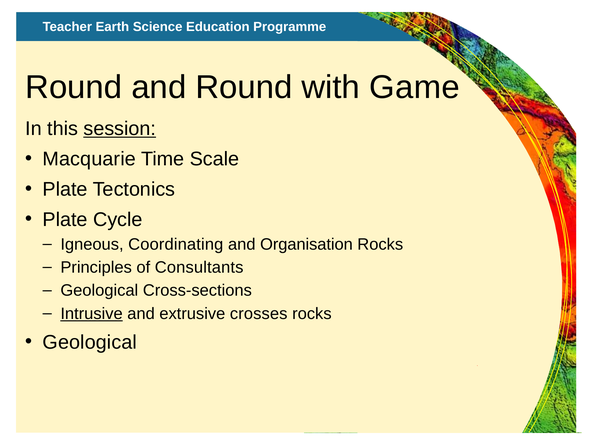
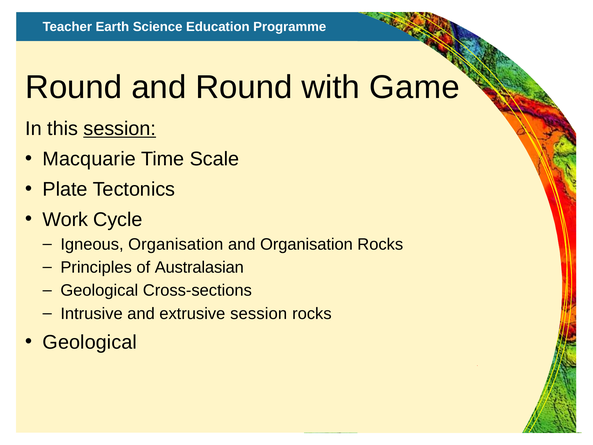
Plate at (65, 219): Plate -> Work
Igneous Coordinating: Coordinating -> Organisation
Consultants: Consultants -> Australasian
Intrusive underline: present -> none
extrusive crosses: crosses -> session
